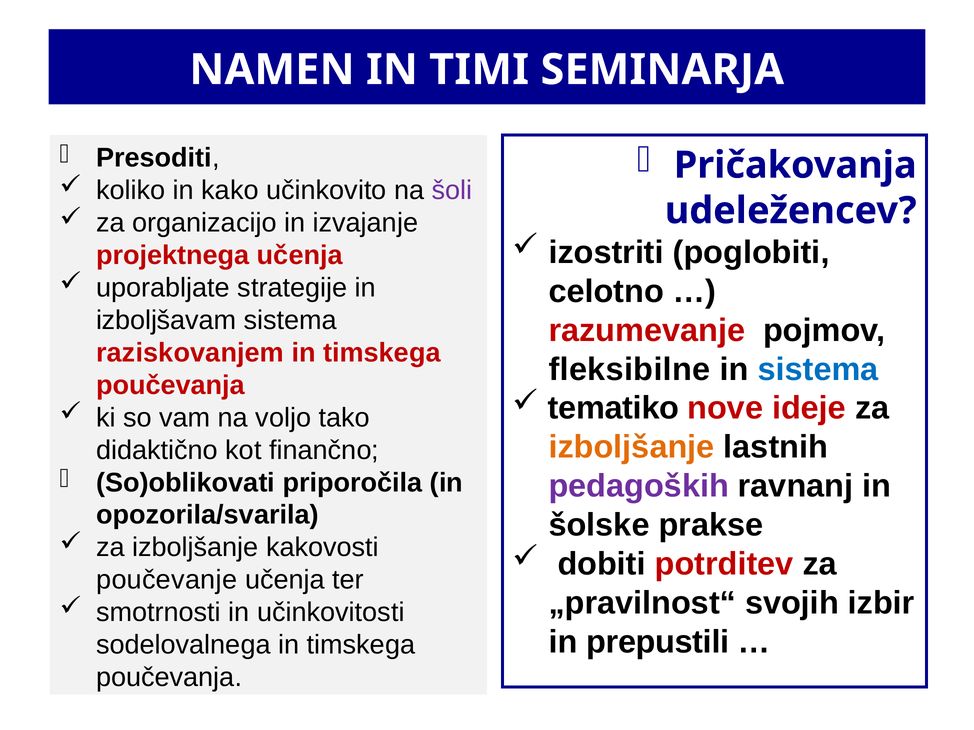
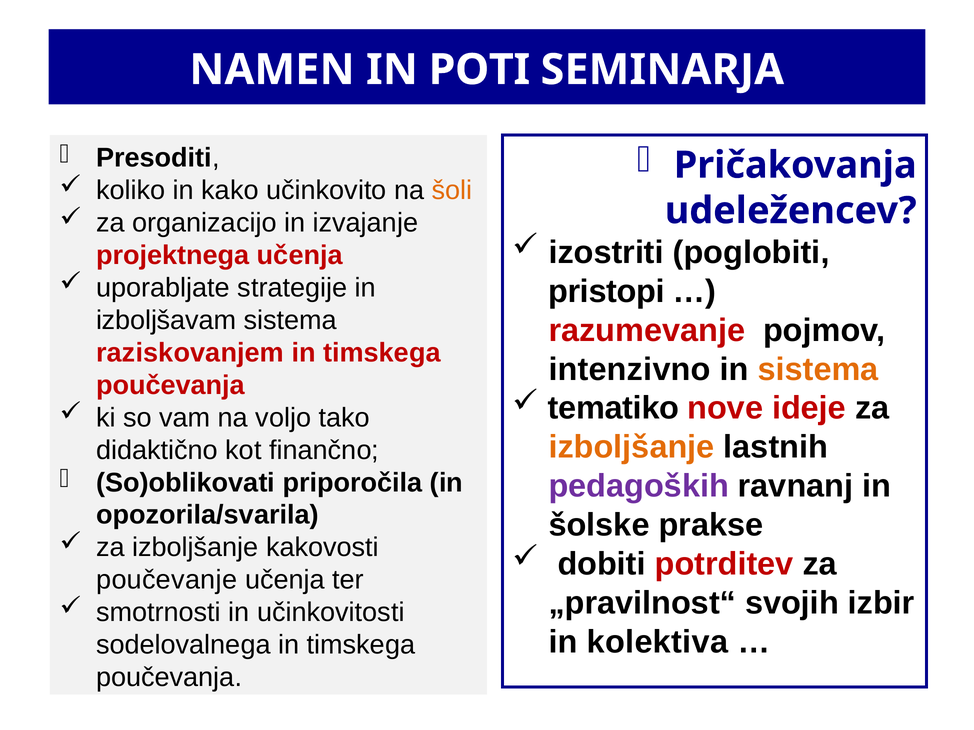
TIMI: TIMI -> POTI
šoli colour: purple -> orange
celotno: celotno -> pristopi
fleksibilne: fleksibilne -> intenzivno
sistema at (818, 370) colour: blue -> orange
prepustili: prepustili -> kolektiva
